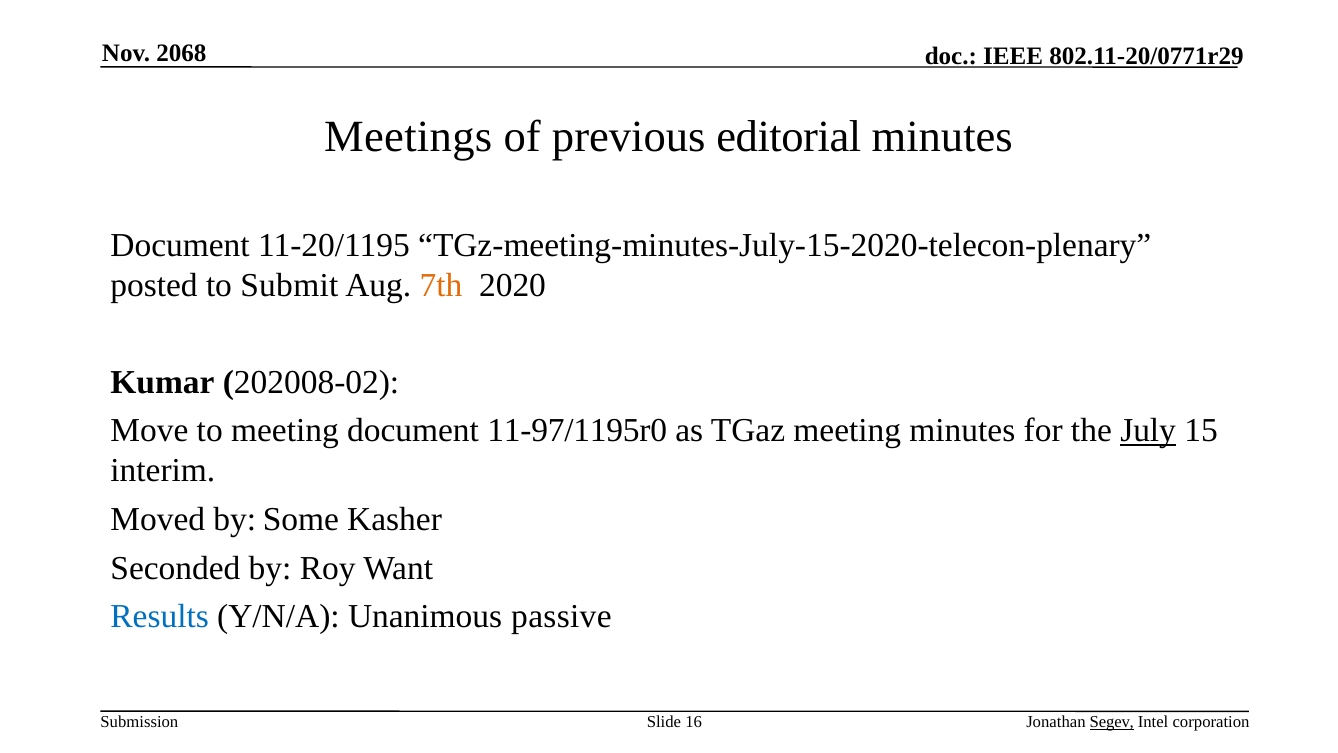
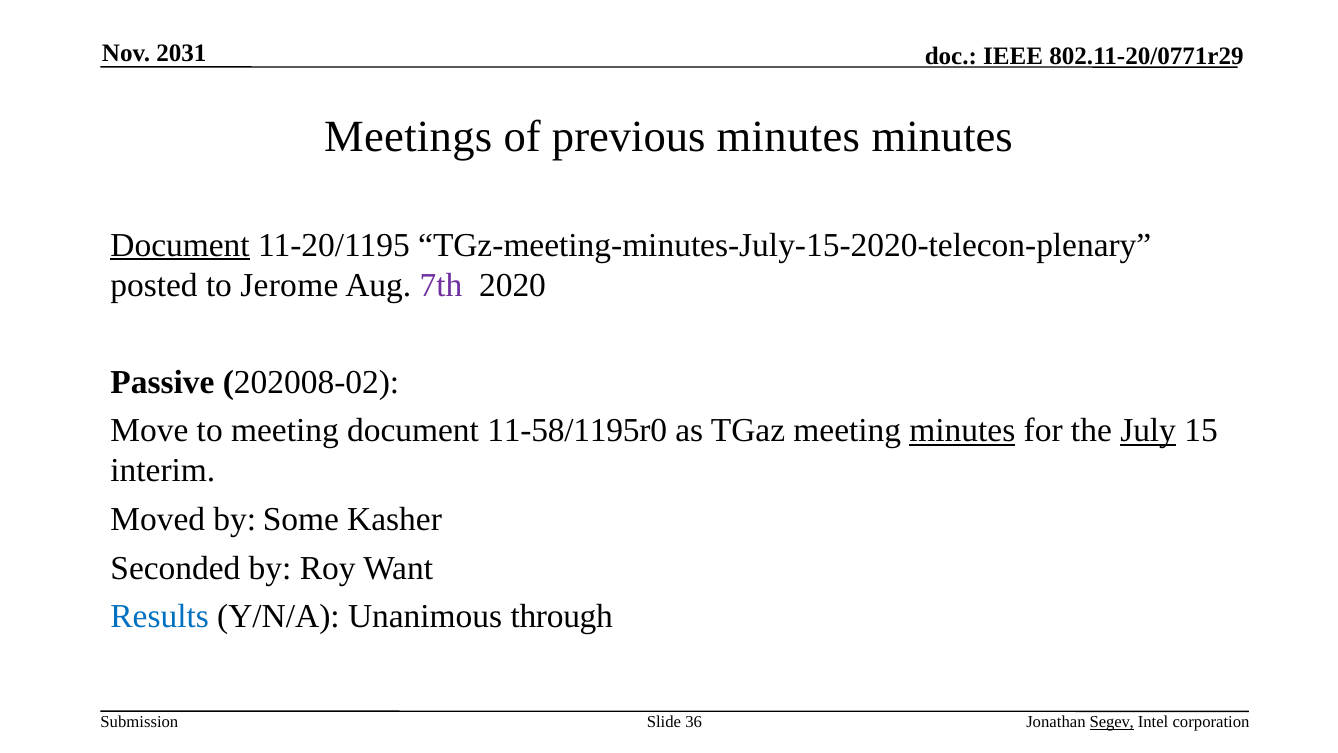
2068: 2068 -> 2031
previous editorial: editorial -> minutes
Document at (180, 245) underline: none -> present
Submit: Submit -> Jerome
7th colour: orange -> purple
Kumar: Kumar -> Passive
11-97/1195r0: 11-97/1195r0 -> 11-58/1195r0
minutes at (962, 431) underline: none -> present
passive: passive -> through
16: 16 -> 36
